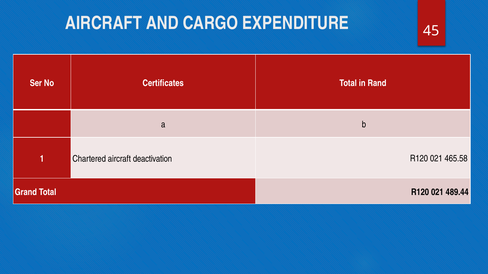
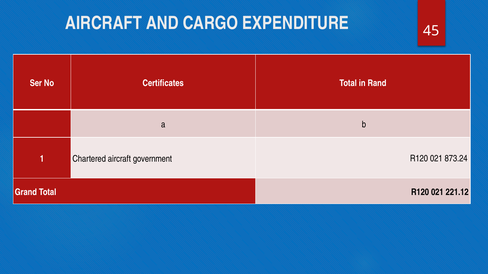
deactivation: deactivation -> government
465.58: 465.58 -> 873.24
489.44: 489.44 -> 221.12
